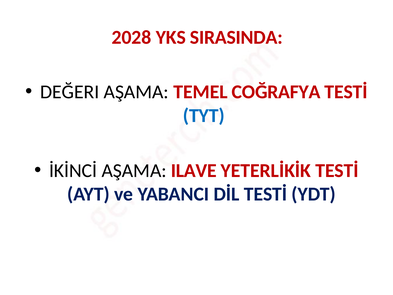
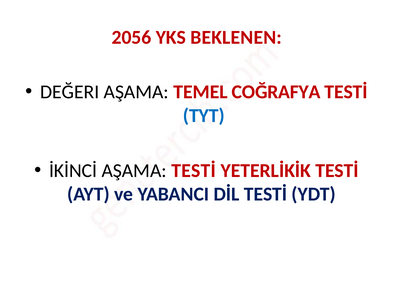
2028: 2028 -> 2056
SIRASINDA: SIRASINDA -> BEKLENEN
AŞAMA ILAVE: ILAVE -> TESTİ
